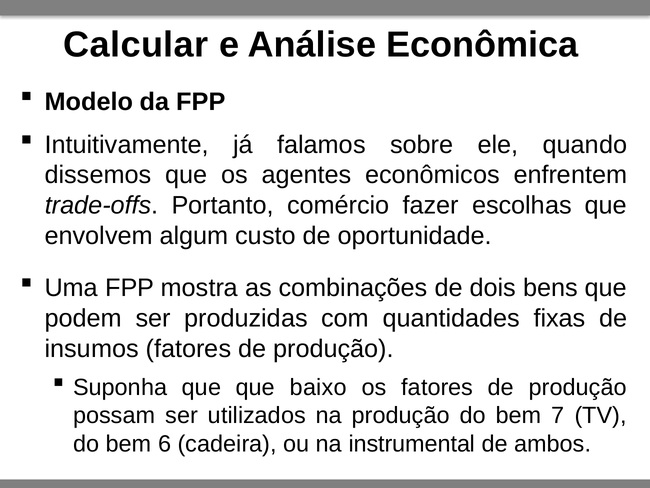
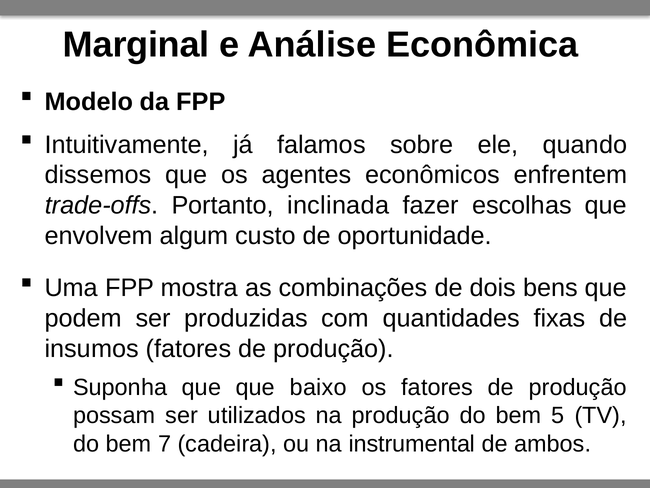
Calcular: Calcular -> Marginal
comércio: comércio -> inclinada
7: 7 -> 5
6: 6 -> 7
